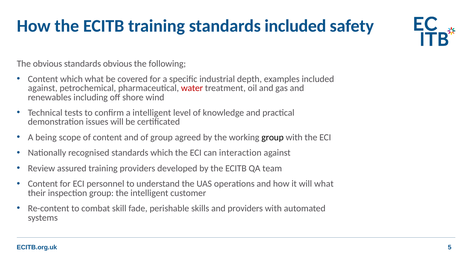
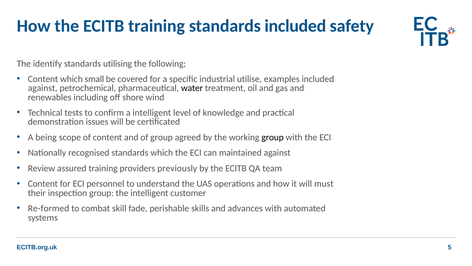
The obvious: obvious -> identify
standards obvious: obvious -> utilising
which what: what -> small
depth: depth -> utilise
water colour: red -> black
interaction: interaction -> maintained
developed: developed -> previously
will what: what -> must
Re-content: Re-content -> Re-formed
and providers: providers -> advances
